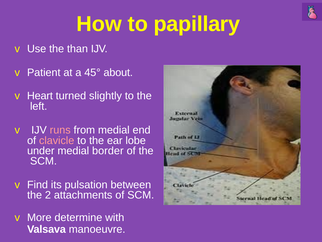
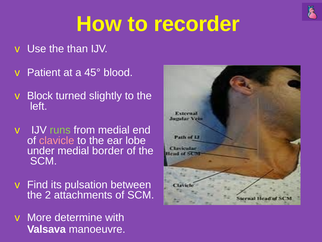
papillary: papillary -> recorder
about: about -> blood
Heart: Heart -> Block
runs colour: pink -> light green
